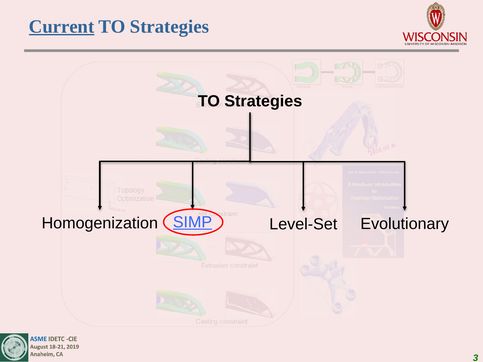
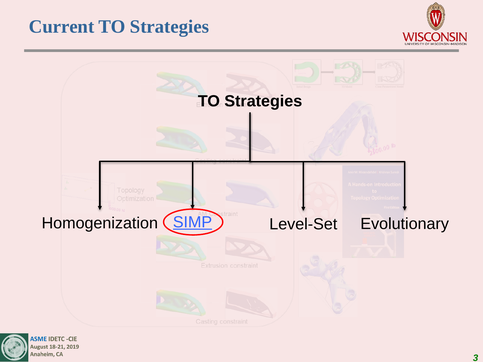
Current underline: present -> none
